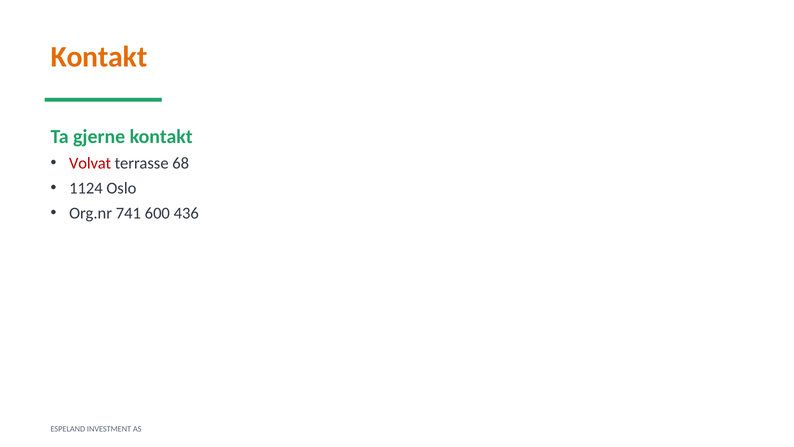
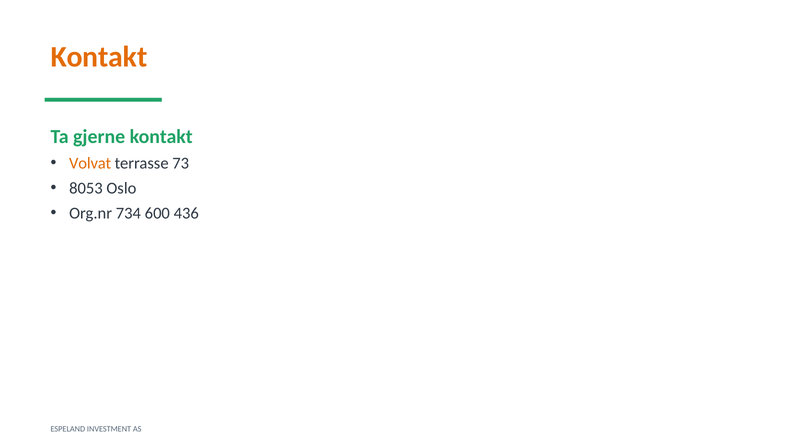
Volvat colour: red -> orange
68: 68 -> 73
1124: 1124 -> 8053
741: 741 -> 734
